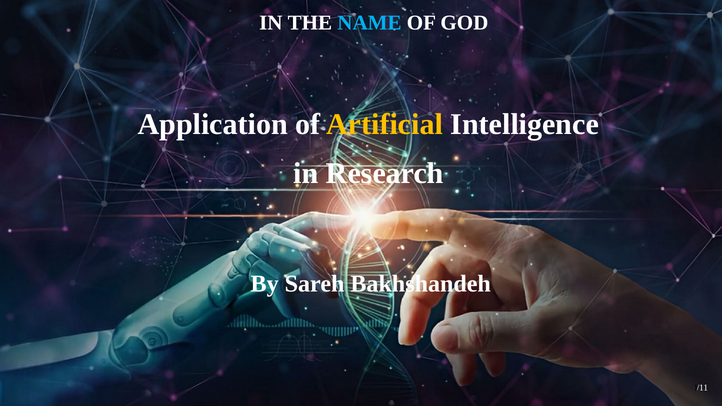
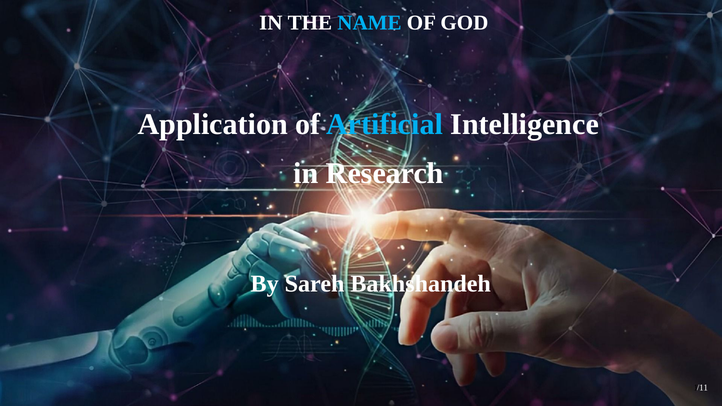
Artificial colour: yellow -> light blue
